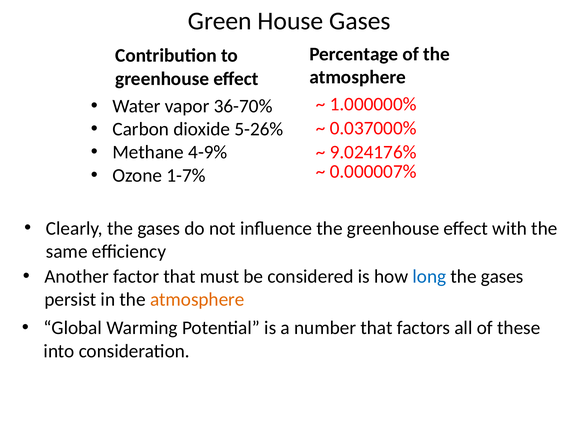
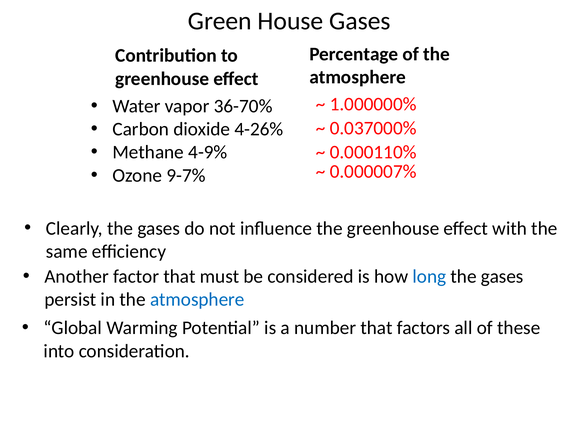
5-26%: 5-26% -> 4-26%
9.024176%: 9.024176% -> 0.000110%
1-7%: 1-7% -> 9-7%
atmosphere at (197, 300) colour: orange -> blue
